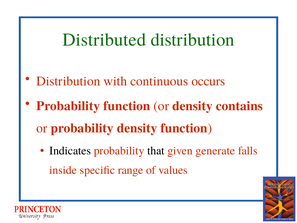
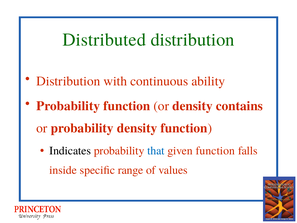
occurs: occurs -> ability
that colour: black -> blue
given generate: generate -> function
